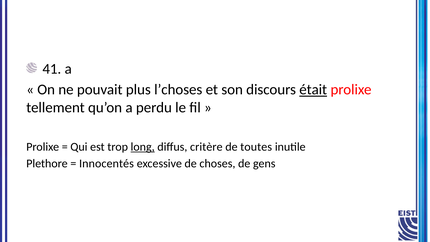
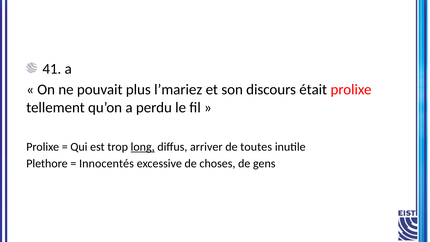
l’choses: l’choses -> l’mariez
était underline: present -> none
critère: critère -> arriver
